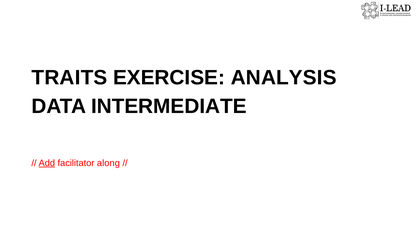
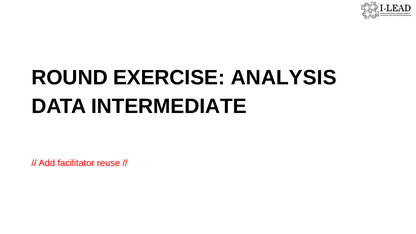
TRAITS: TRAITS -> ROUND
Add underline: present -> none
along: along -> reuse
